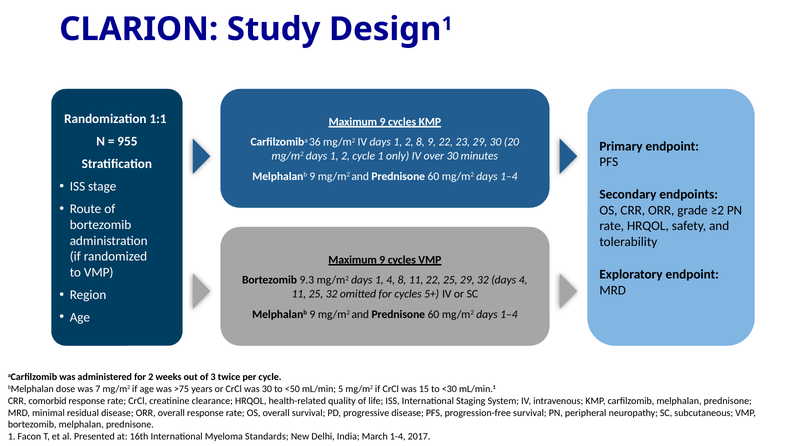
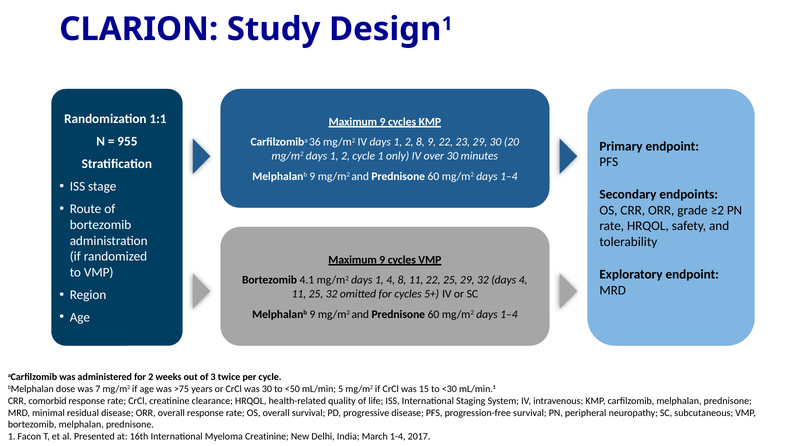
9.3: 9.3 -> 4.1
Myeloma Standards: Standards -> Creatinine
